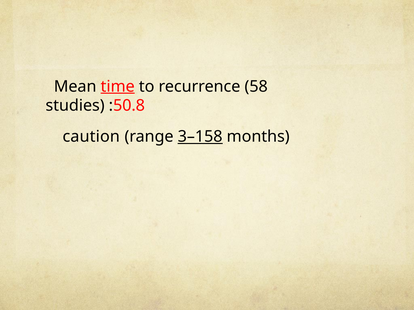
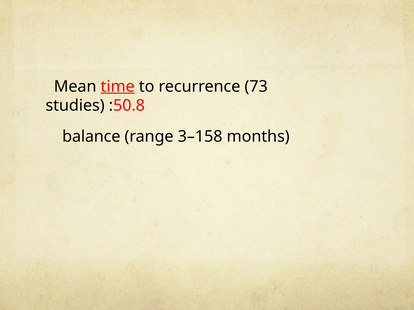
58: 58 -> 73
caution: caution -> balance
3–158 underline: present -> none
